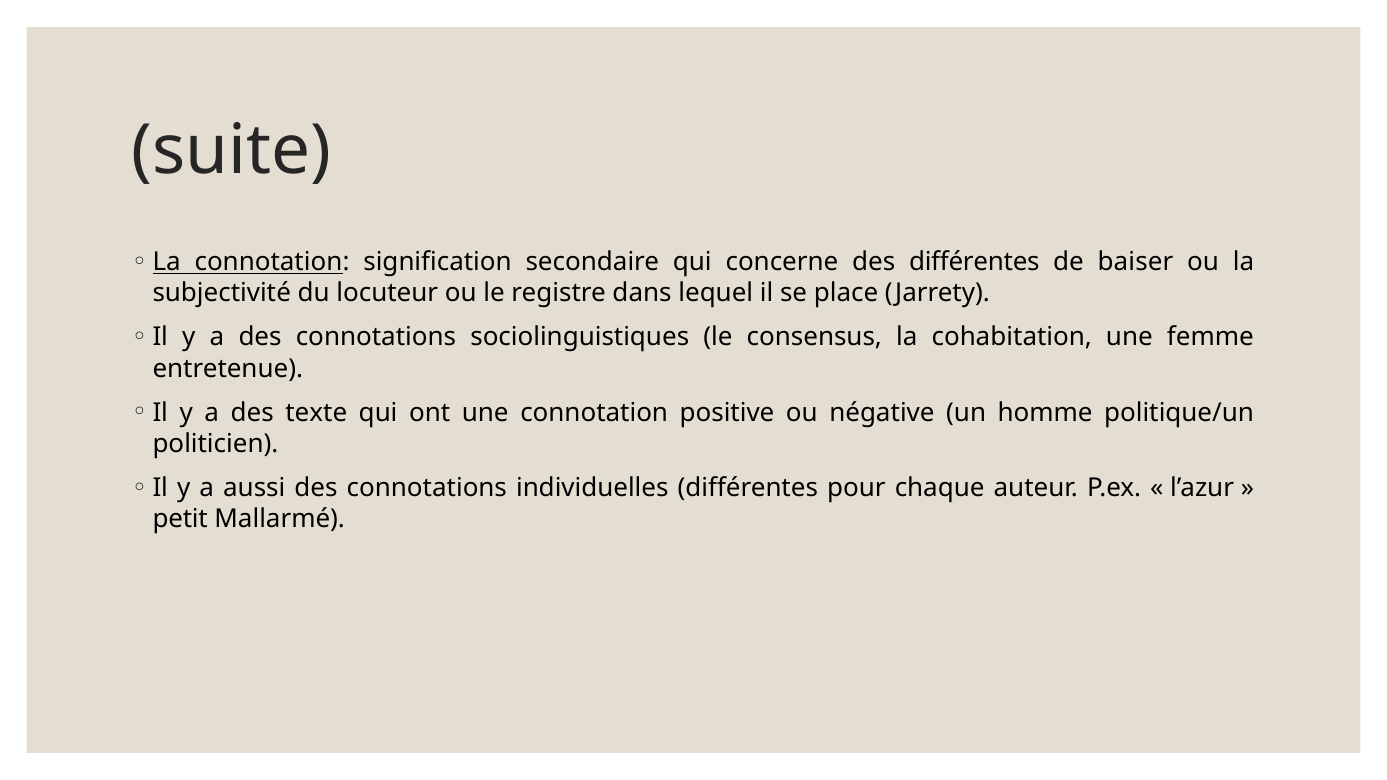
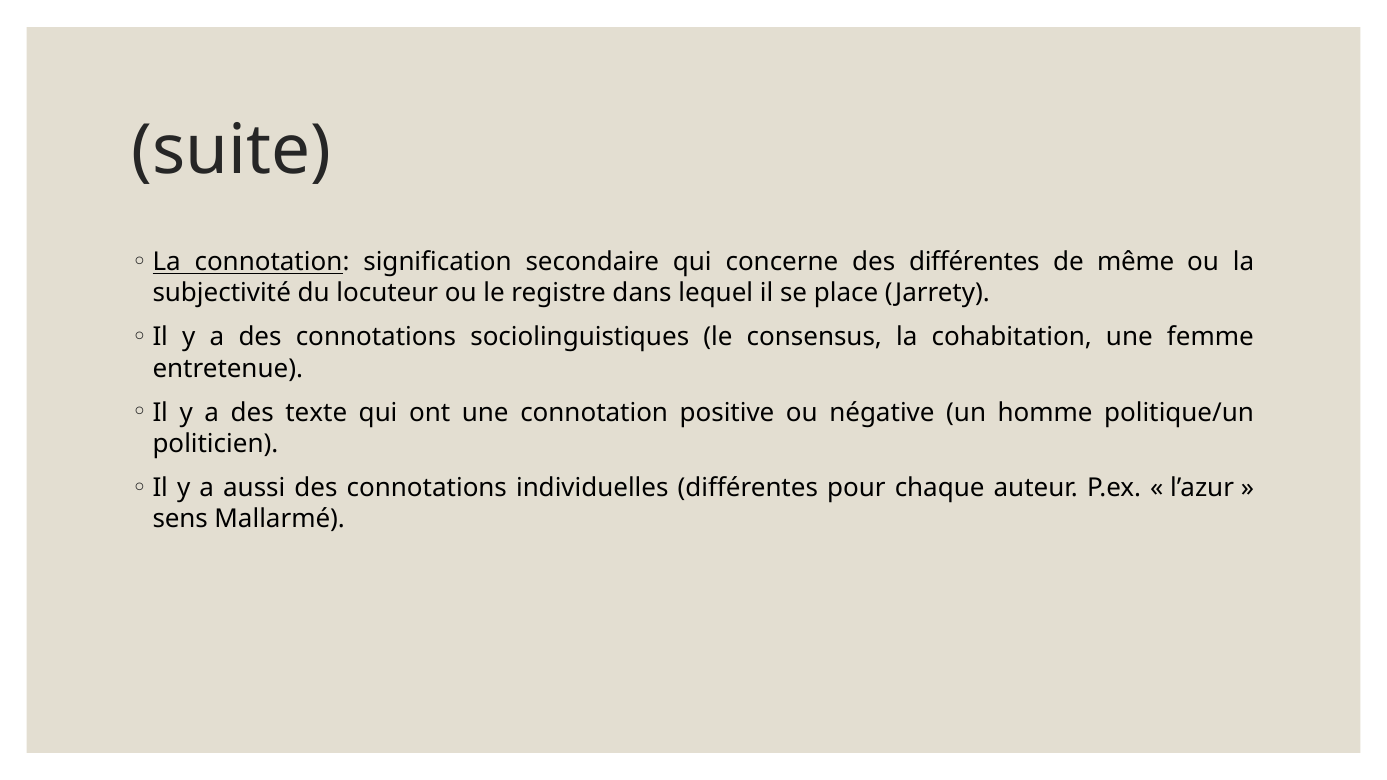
baiser: baiser -> même
petit: petit -> sens
